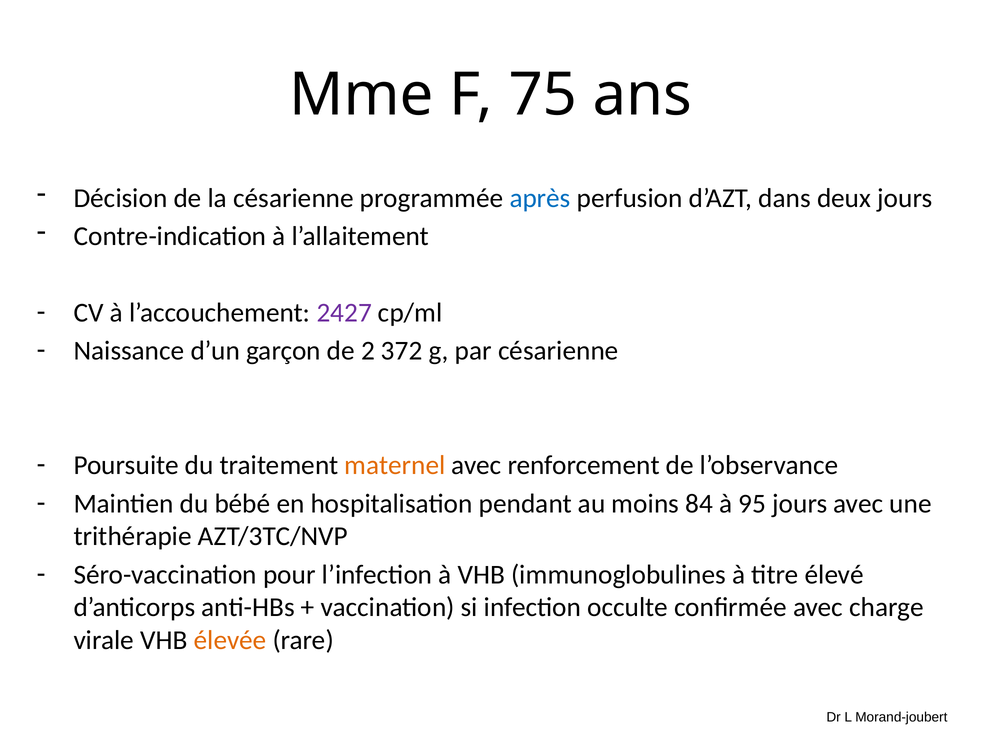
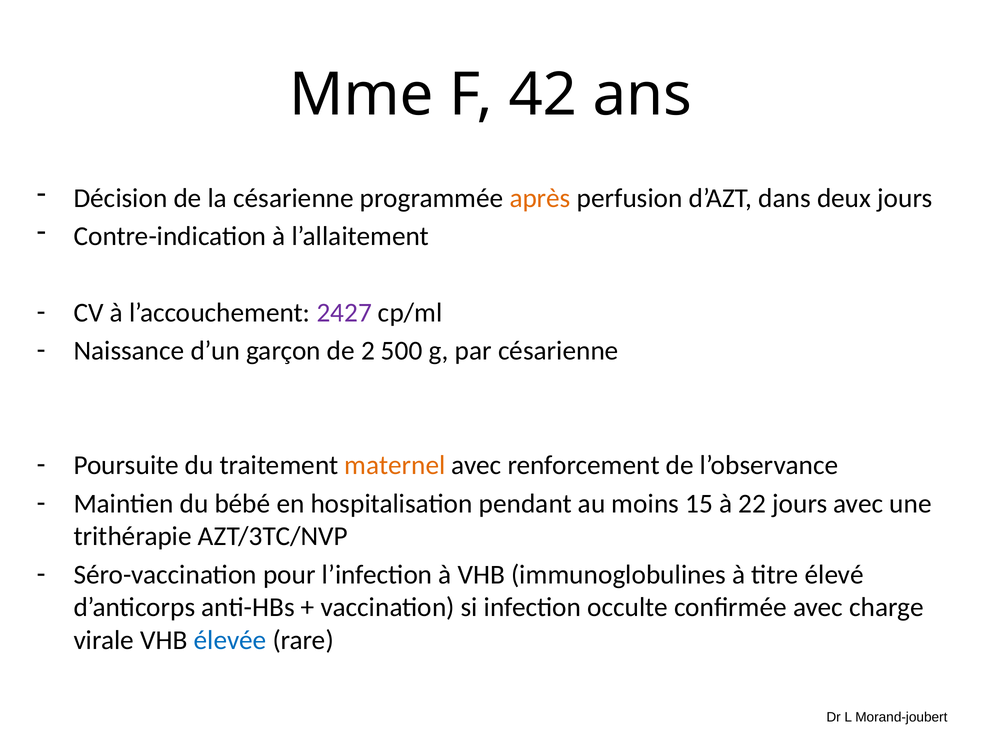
75: 75 -> 42
après colour: blue -> orange
372: 372 -> 500
84: 84 -> 15
95: 95 -> 22
élevée colour: orange -> blue
